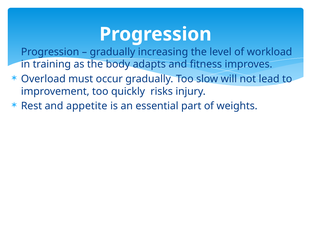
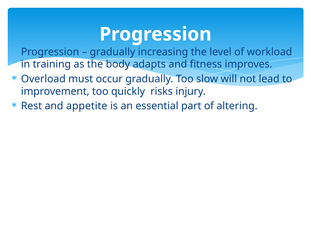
weights: weights -> altering
